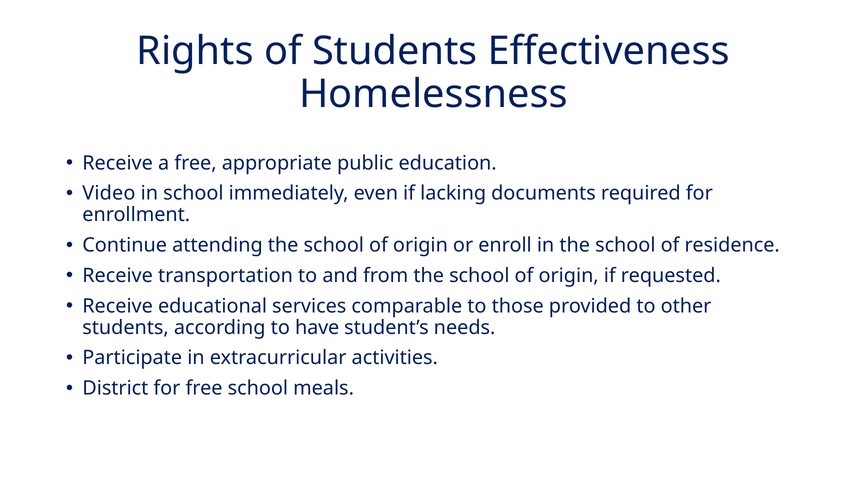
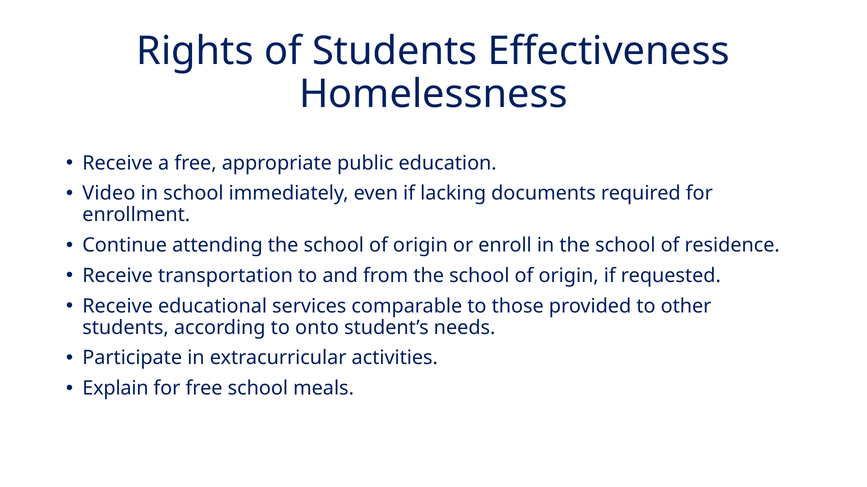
have: have -> onto
District: District -> Explain
